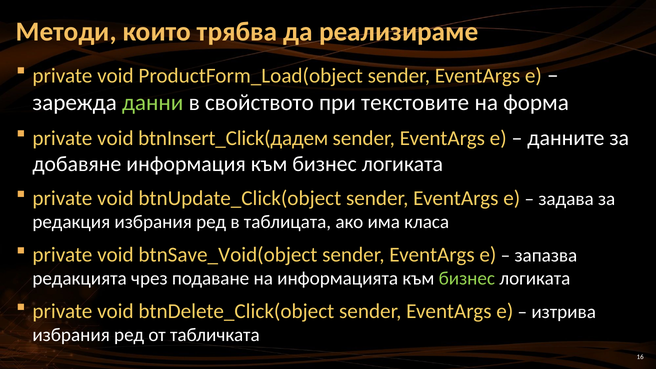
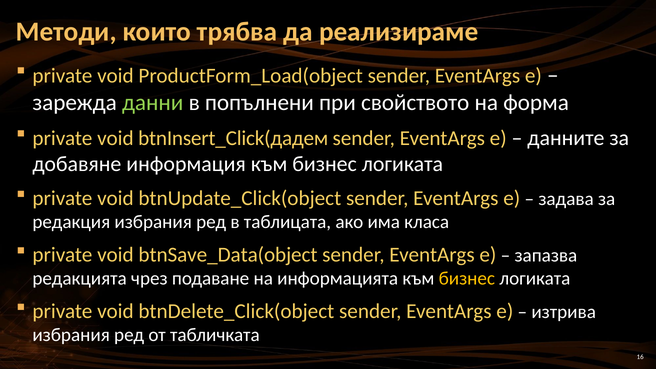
свойството: свойството -> попълнени
текстовите: текстовите -> свойството
btnSave_Void(object: btnSave_Void(object -> btnSave_Data(object
бизнес at (467, 279) colour: light green -> yellow
